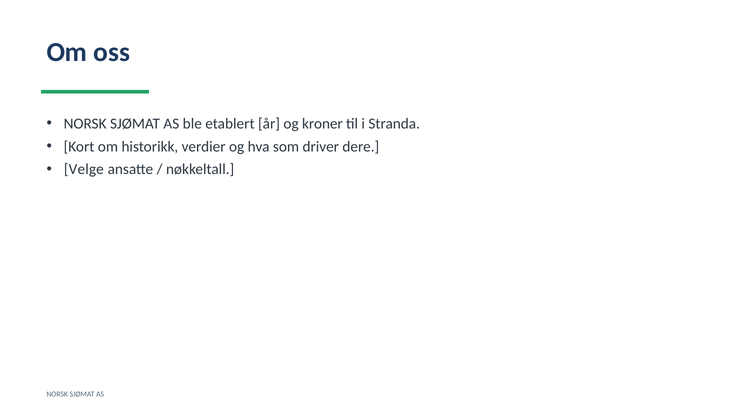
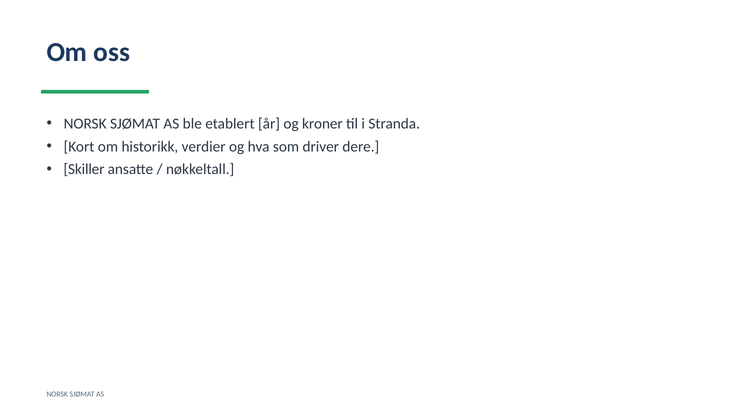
Velge: Velge -> Skiller
